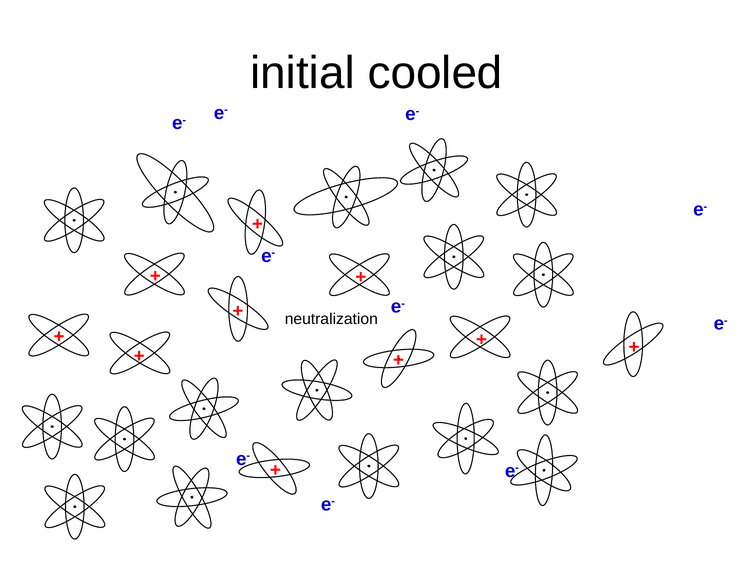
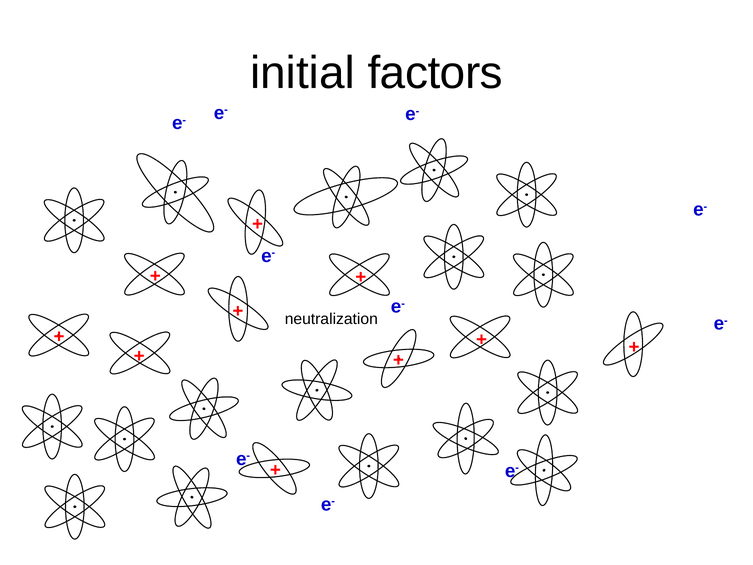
cooled: cooled -> factors
